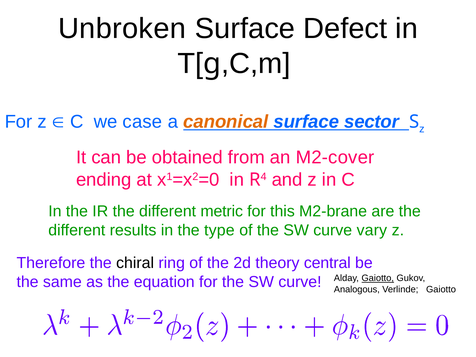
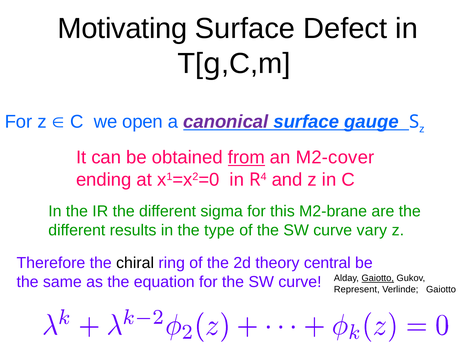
Unbroken: Unbroken -> Motivating
case: case -> open
canonical colour: orange -> purple
sector: sector -> gauge
from underline: none -> present
metric: metric -> sigma
Analogous: Analogous -> Represent
